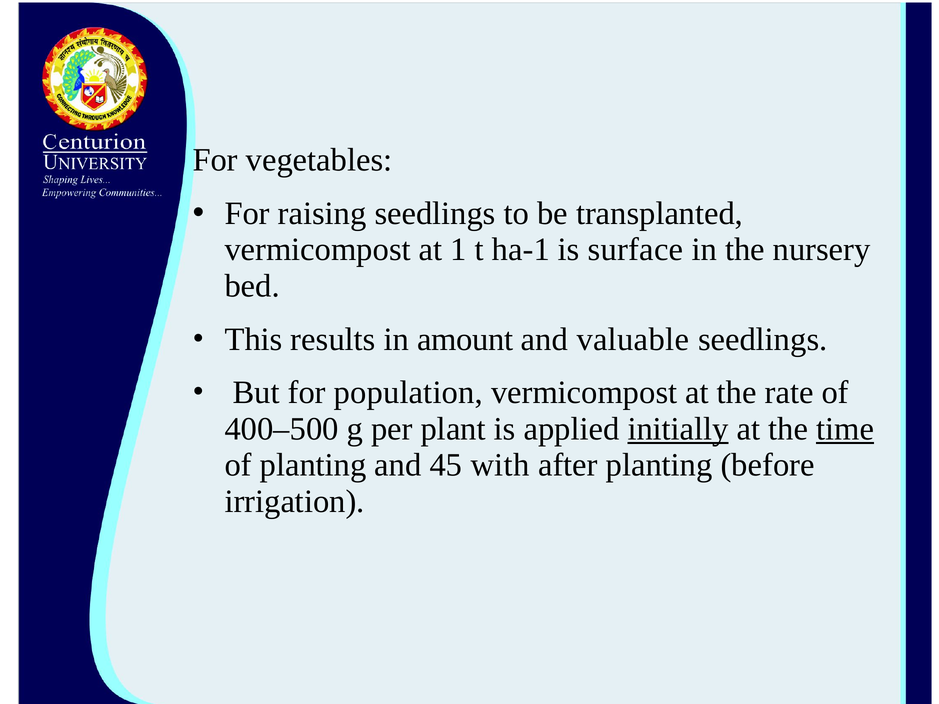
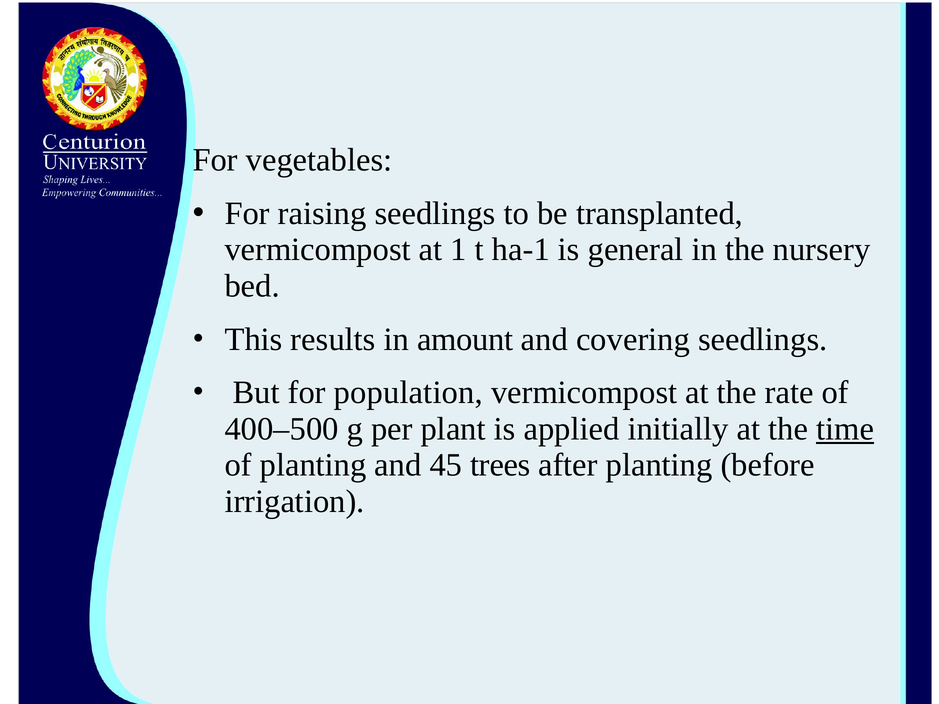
surface: surface -> general
valuable: valuable -> covering
initially underline: present -> none
with: with -> trees
